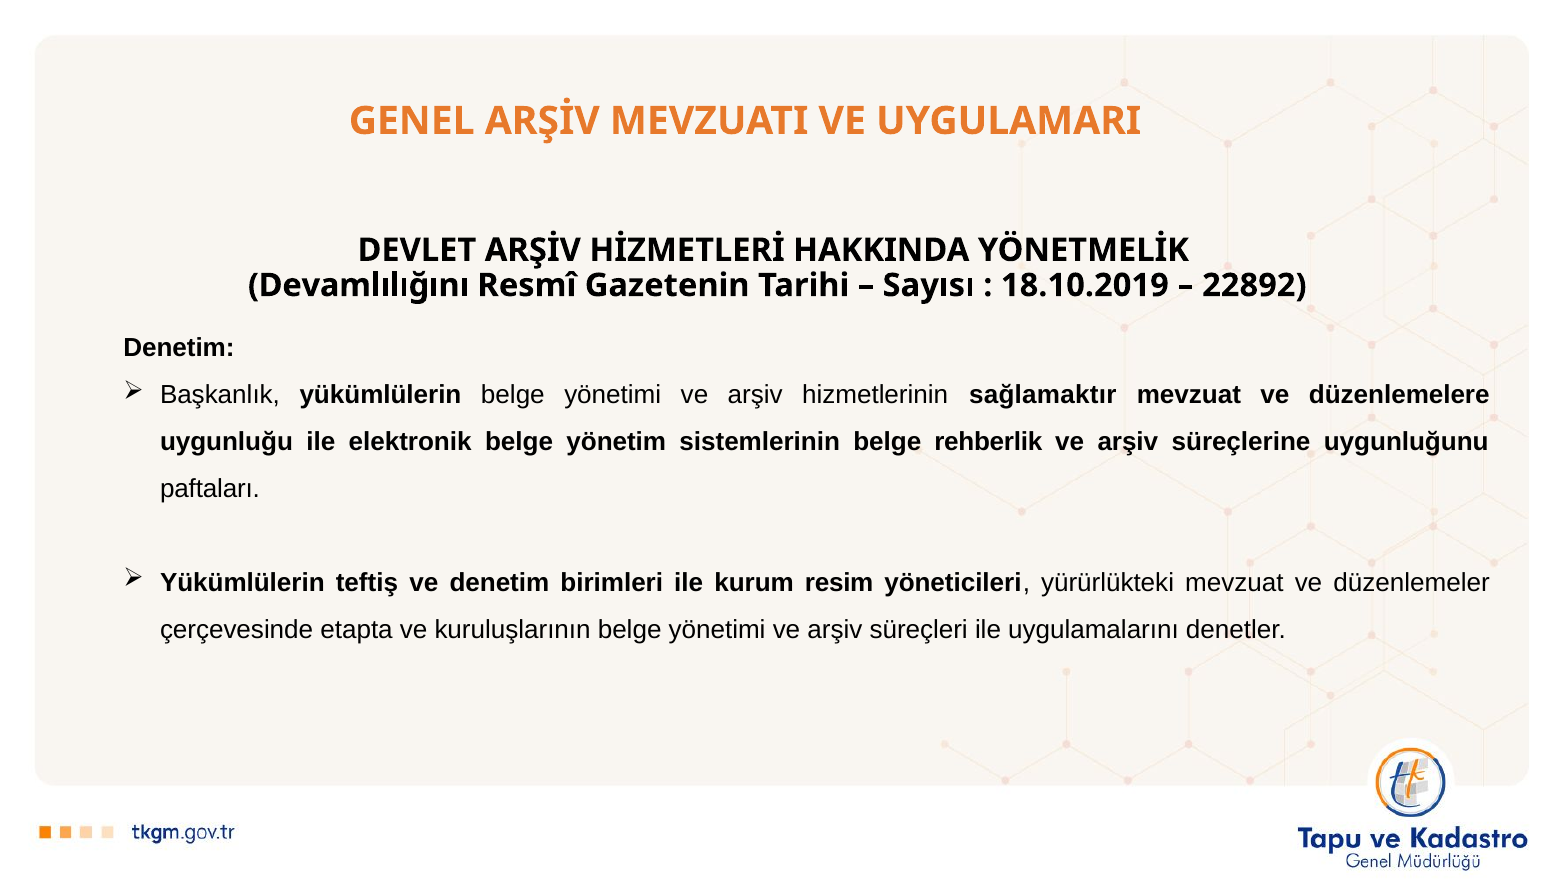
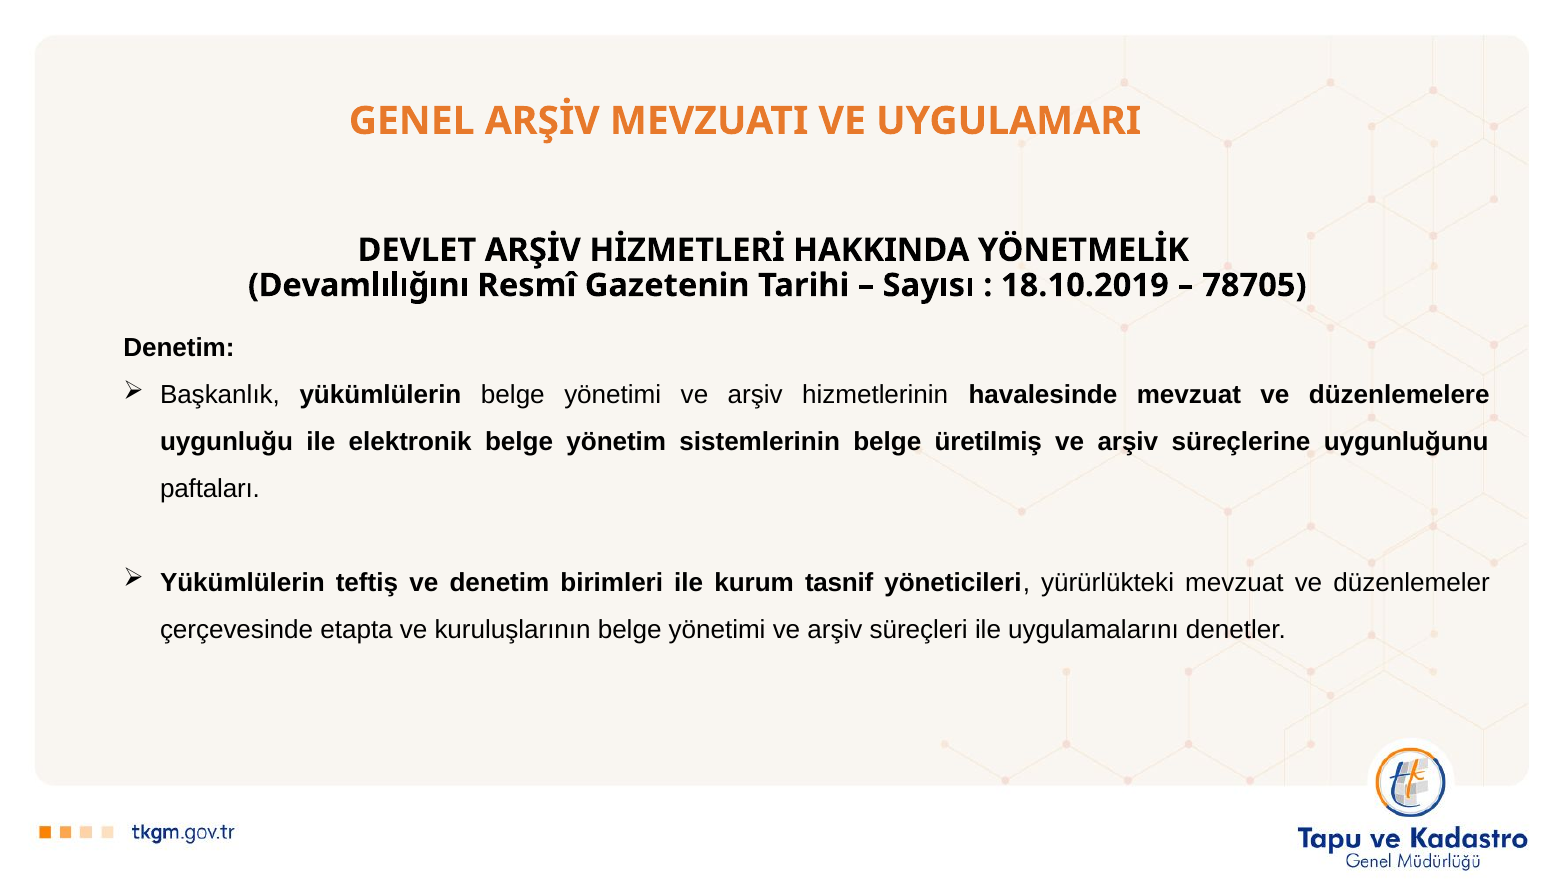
22892: 22892 -> 78705
sağlamaktır: sağlamaktır -> havalesinde
rehberlik: rehberlik -> üretilmiş
resim: resim -> tasnif
